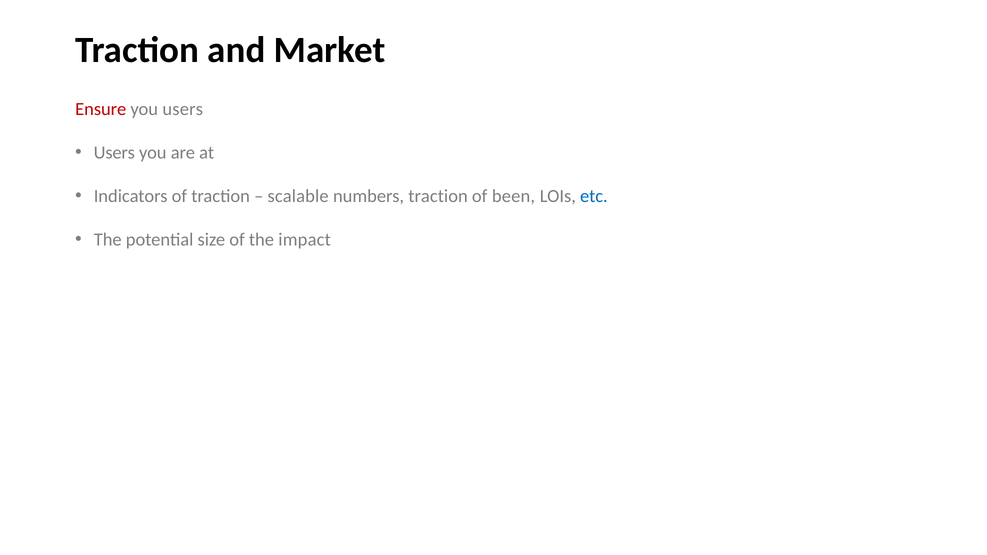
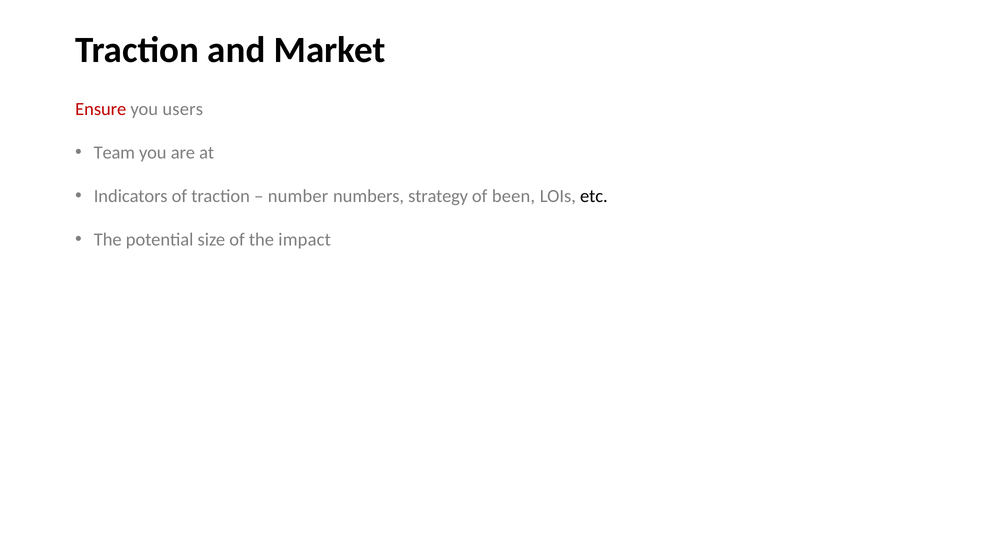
Users at (114, 153): Users -> Team
scalable: scalable -> number
numbers traction: traction -> strategy
etc colour: blue -> black
